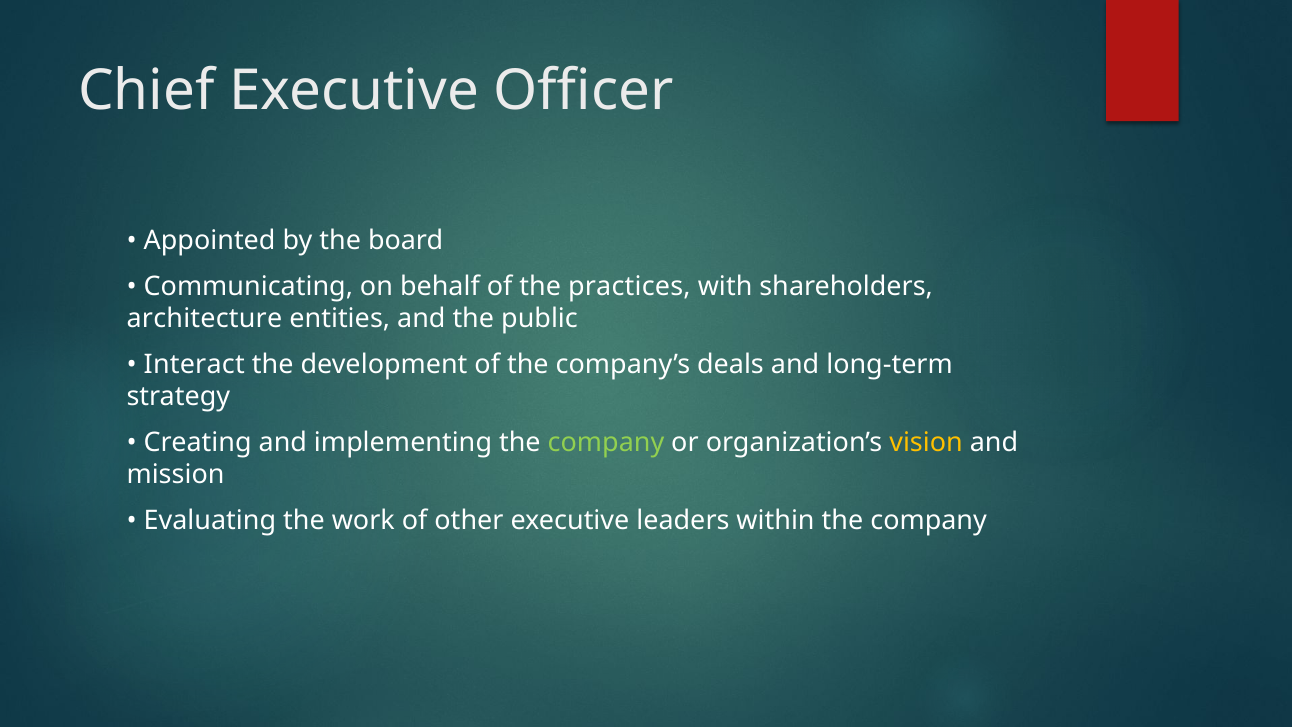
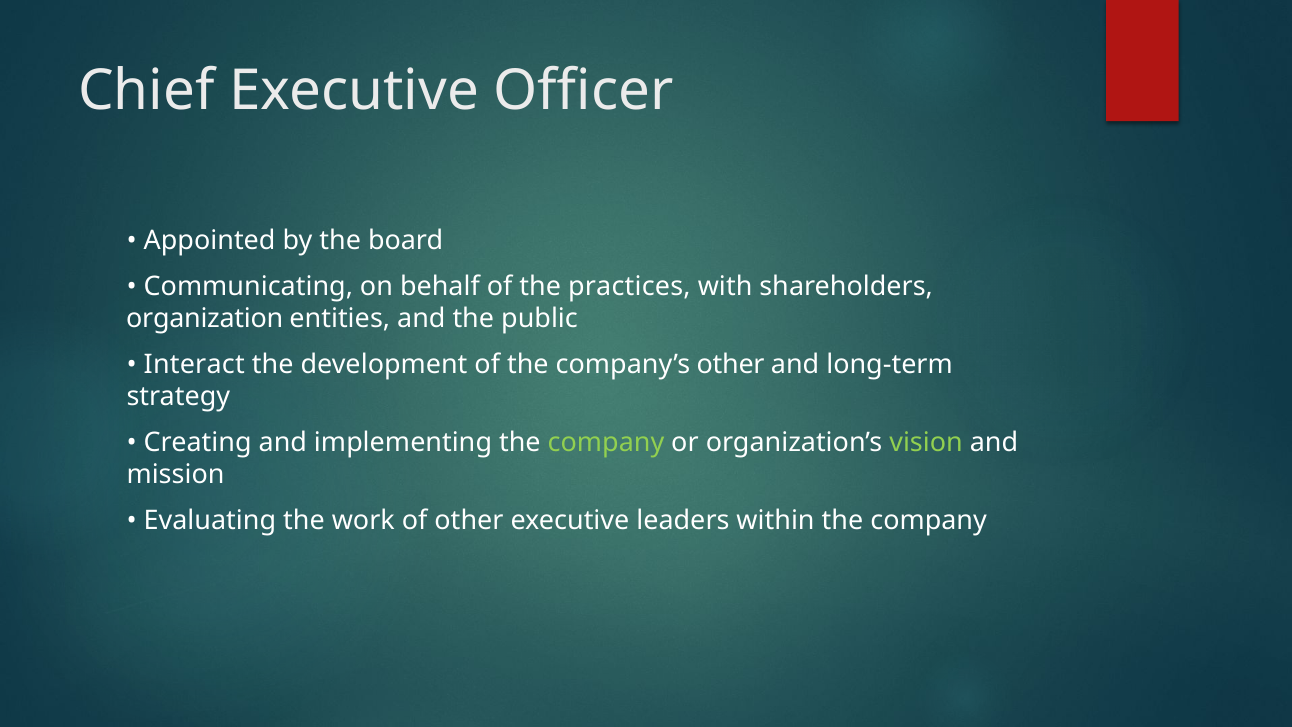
architecture: architecture -> organization
company’s deals: deals -> other
vision colour: yellow -> light green
